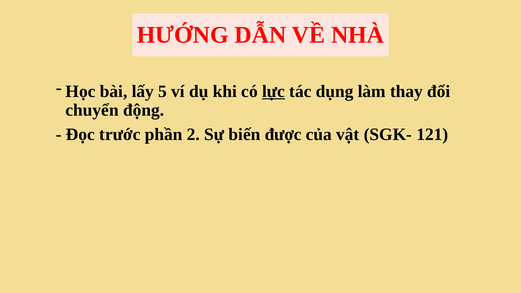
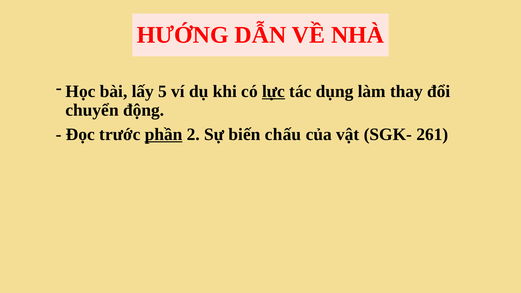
phần underline: none -> present
được: được -> chấu
121: 121 -> 261
